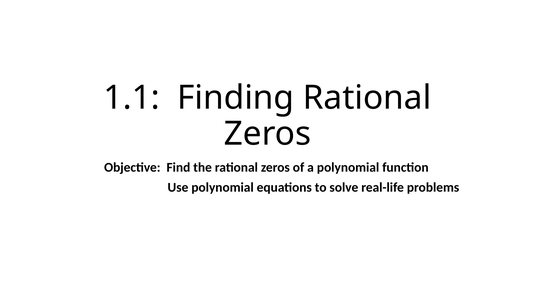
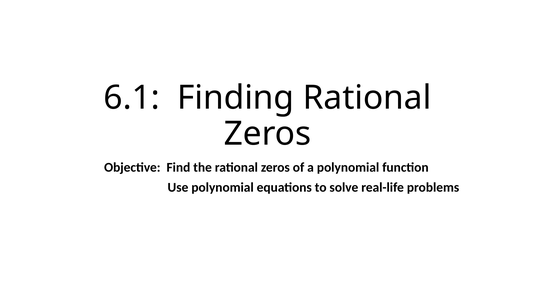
1.1: 1.1 -> 6.1
